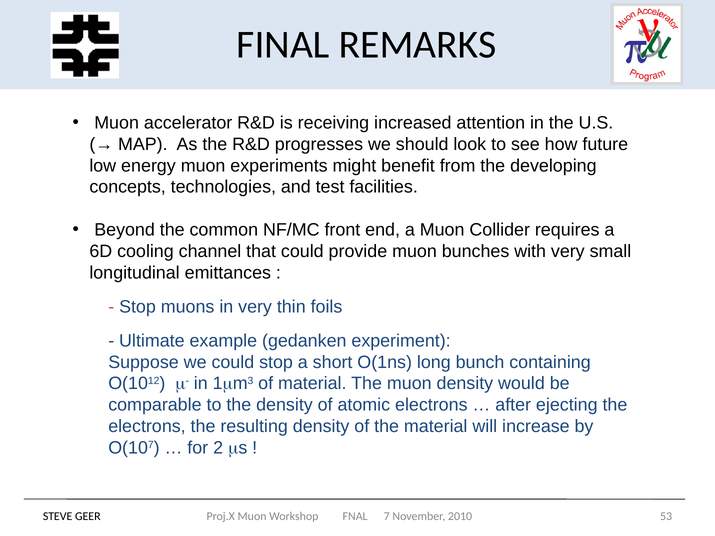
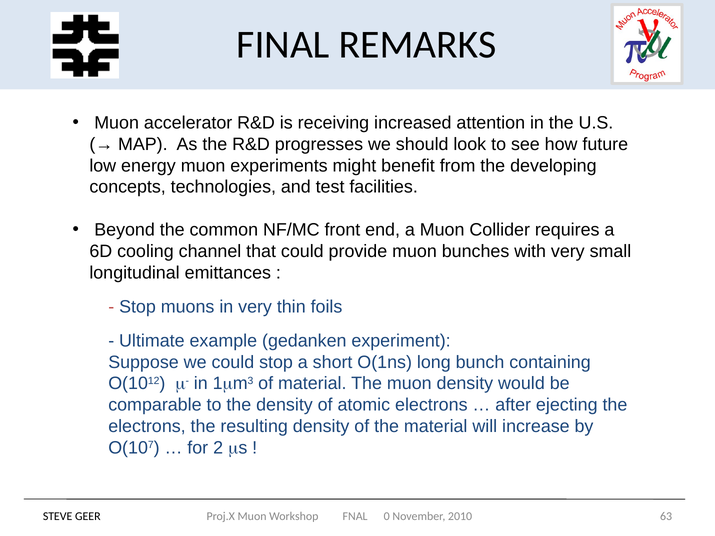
7: 7 -> 0
53: 53 -> 63
